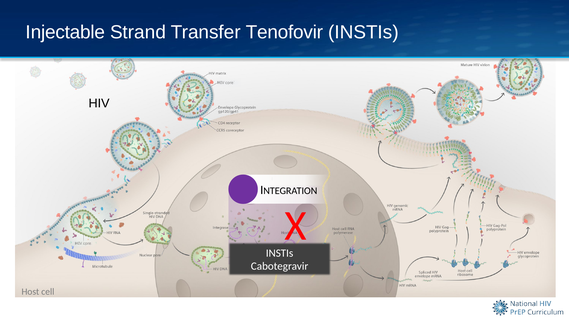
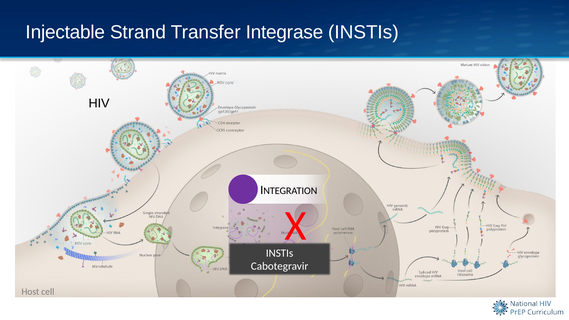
Tenofovir: Tenofovir -> Integrase
